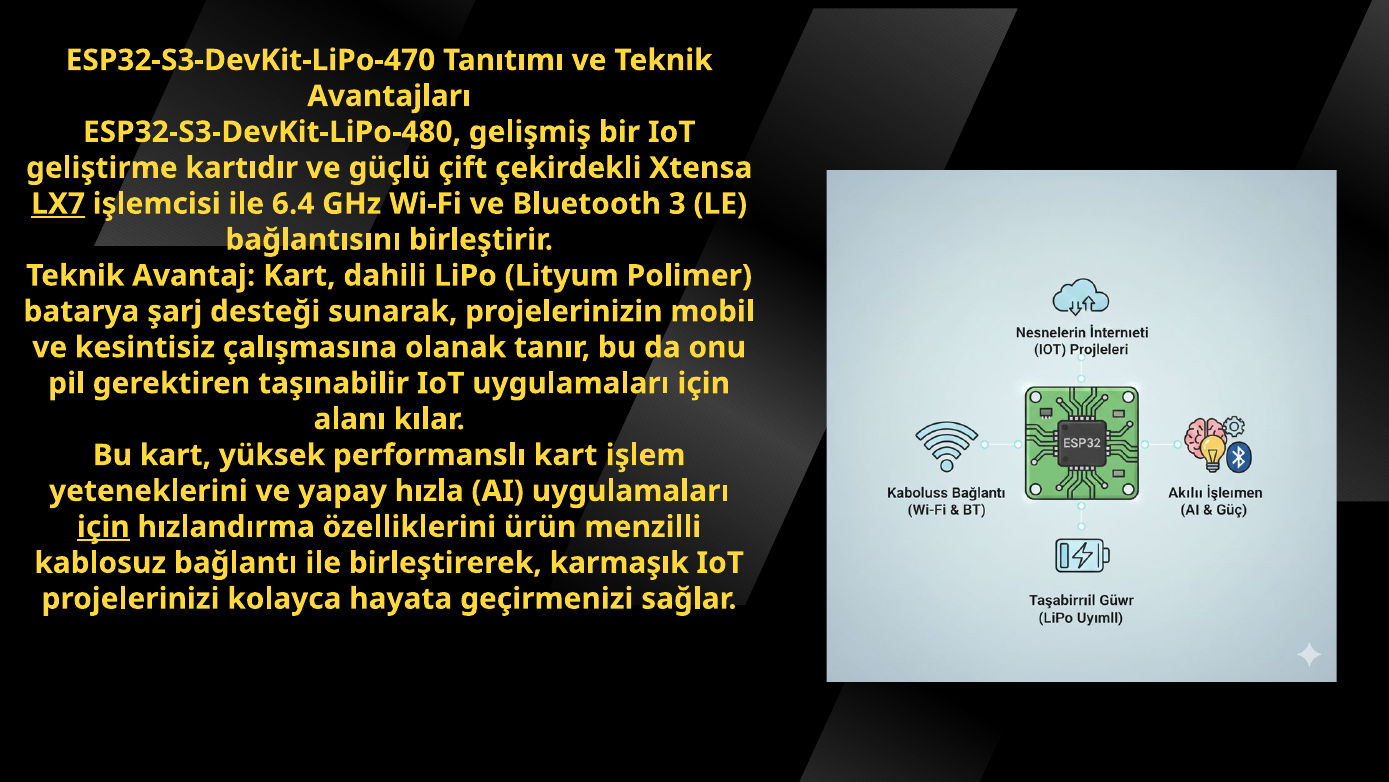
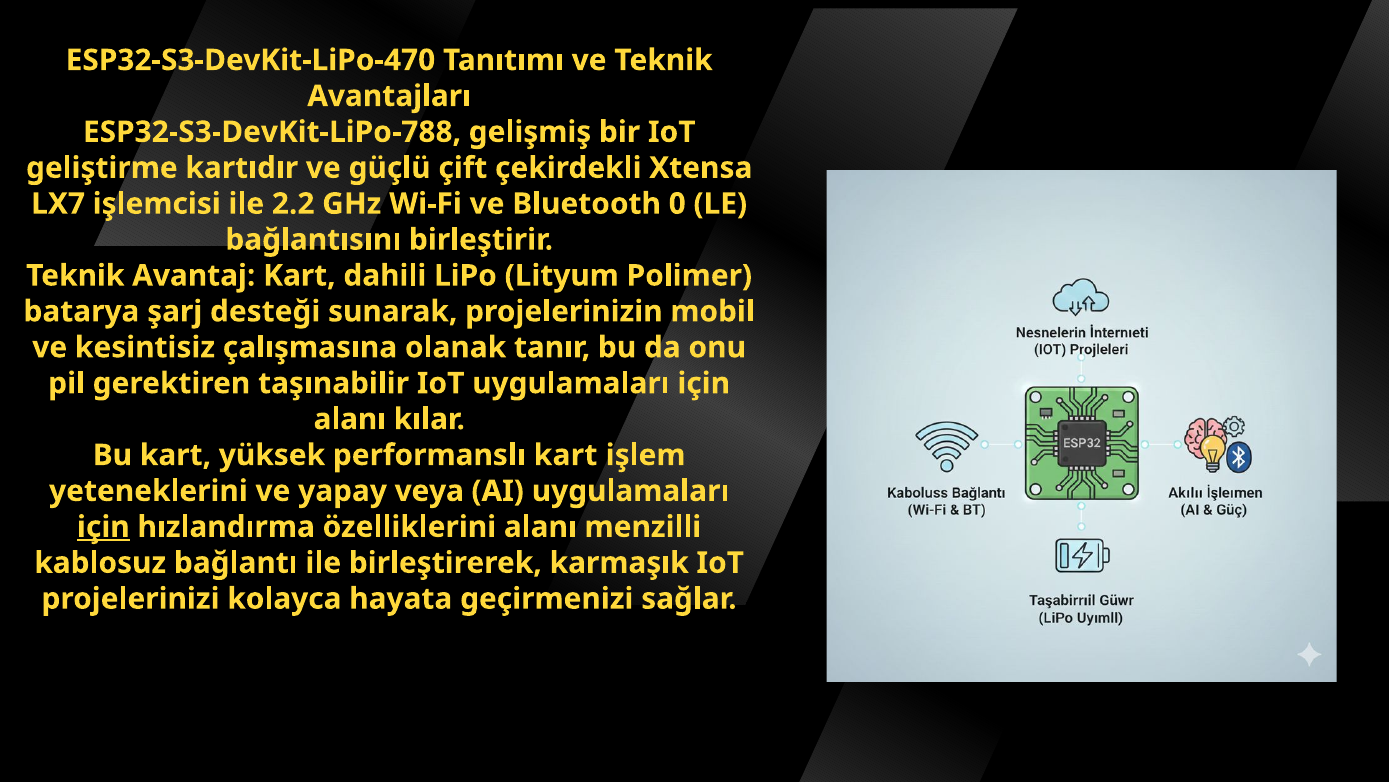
ESP32-S3-DevKit-LiPo-480: ESP32-S3-DevKit-LiPo-480 -> ESP32-S3-DevKit-LiPo-788
LX7 underline: present -> none
6.4: 6.4 -> 2.2
3: 3 -> 0
hızla: hızla -> veya
özelliklerini ürün: ürün -> alanı
